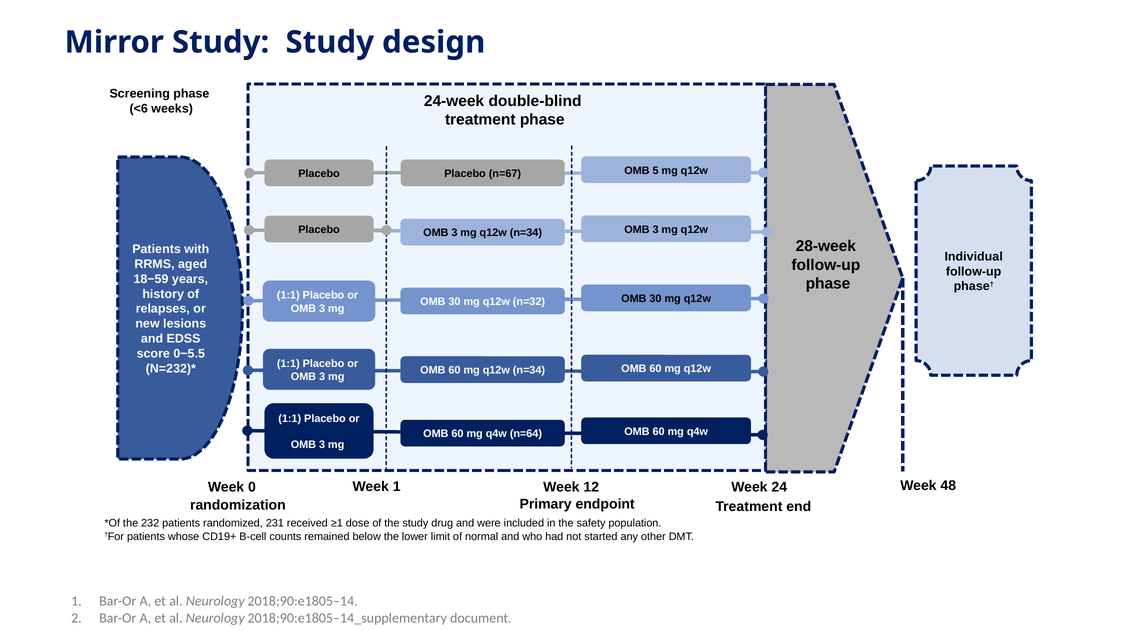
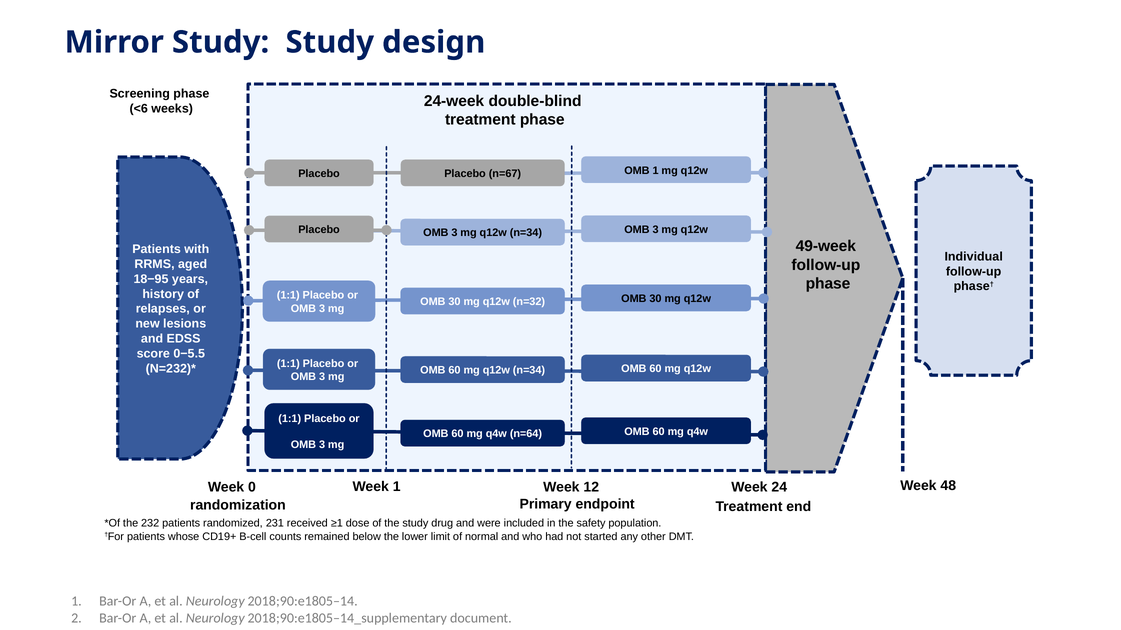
OMB 5: 5 -> 1
28-week: 28-week -> 49-week
18−59: 18−59 -> 18−95
